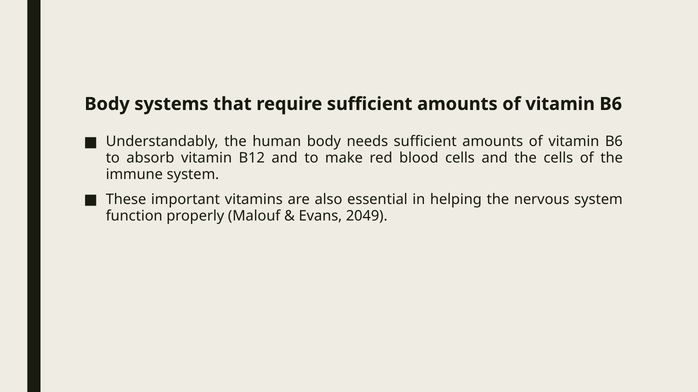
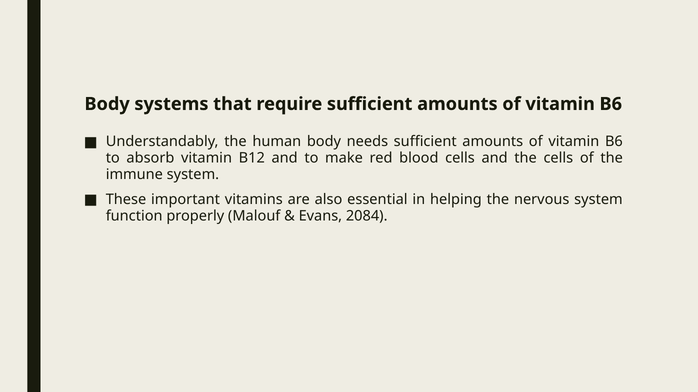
2049: 2049 -> 2084
